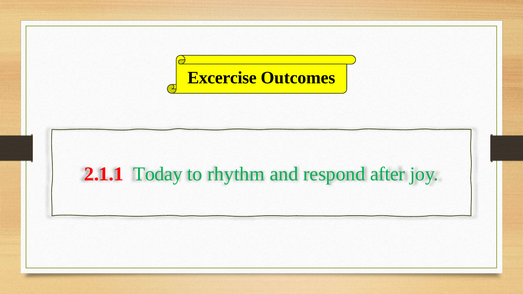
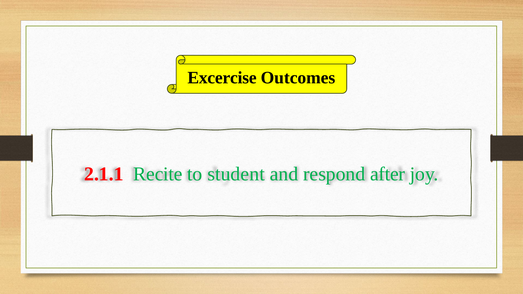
Today: Today -> Recite
rhythm: rhythm -> student
